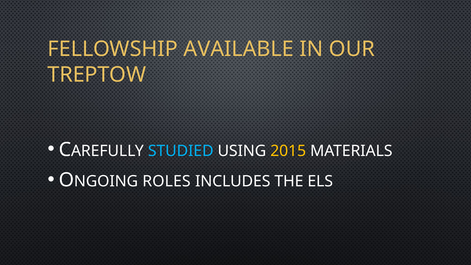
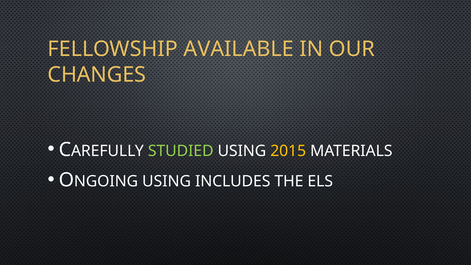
TREPTOW: TREPTOW -> CHANGES
STUDIED colour: light blue -> light green
ROLES at (167, 181): ROLES -> USING
